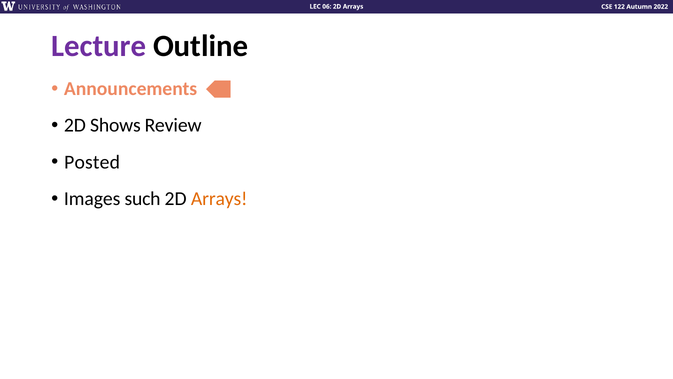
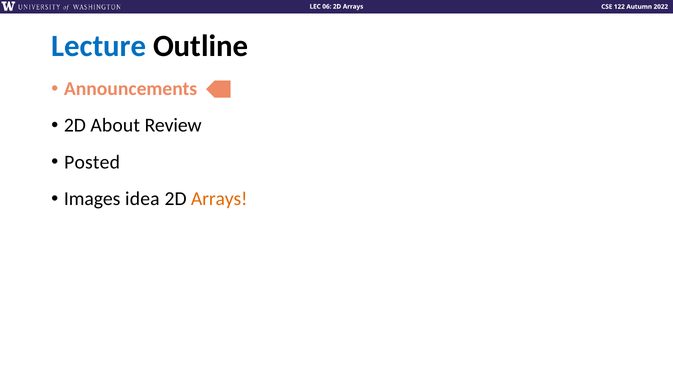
Lecture colour: purple -> blue
Shows: Shows -> About
such: such -> idea
